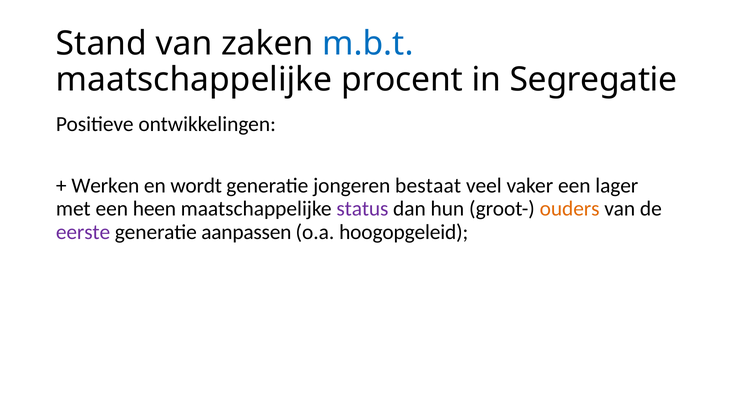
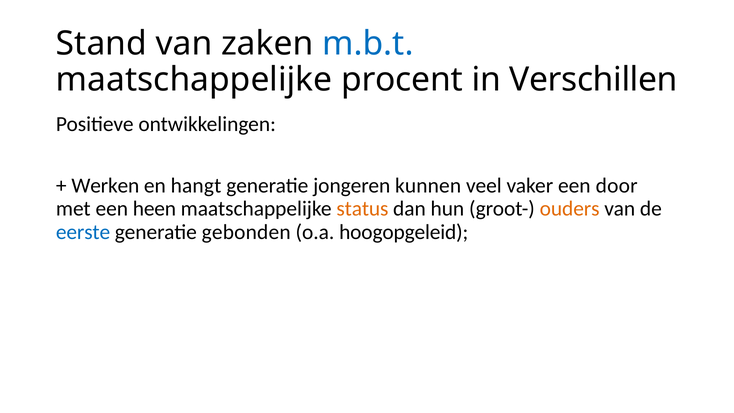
Segregatie: Segregatie -> Verschillen
wordt: wordt -> hangt
bestaat: bestaat -> kunnen
lager: lager -> door
status colour: purple -> orange
eerste colour: purple -> blue
aanpassen: aanpassen -> gebonden
